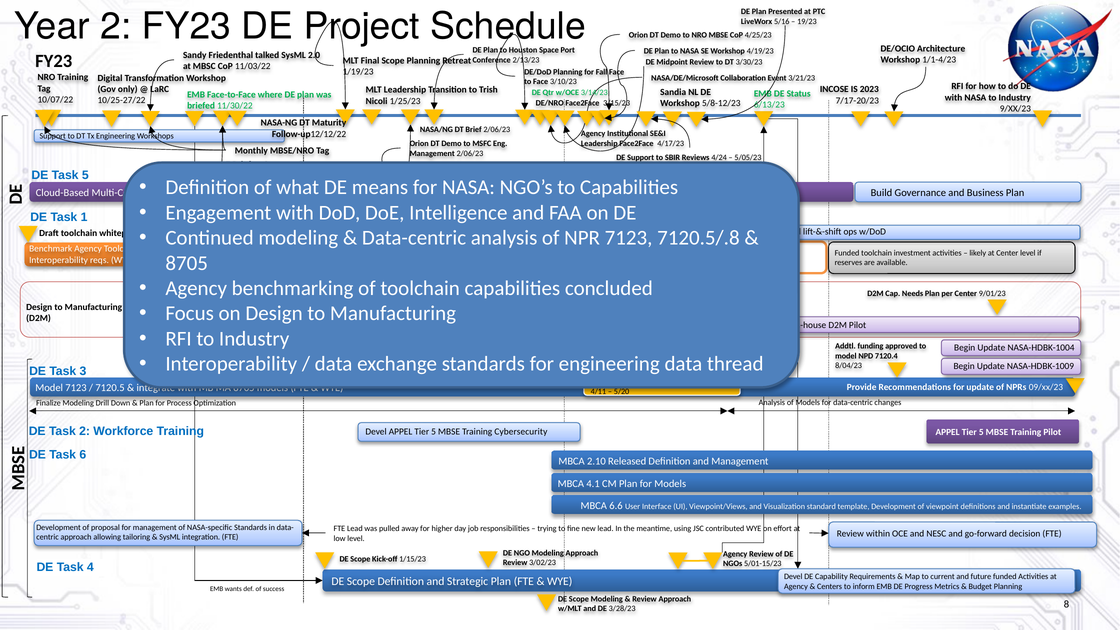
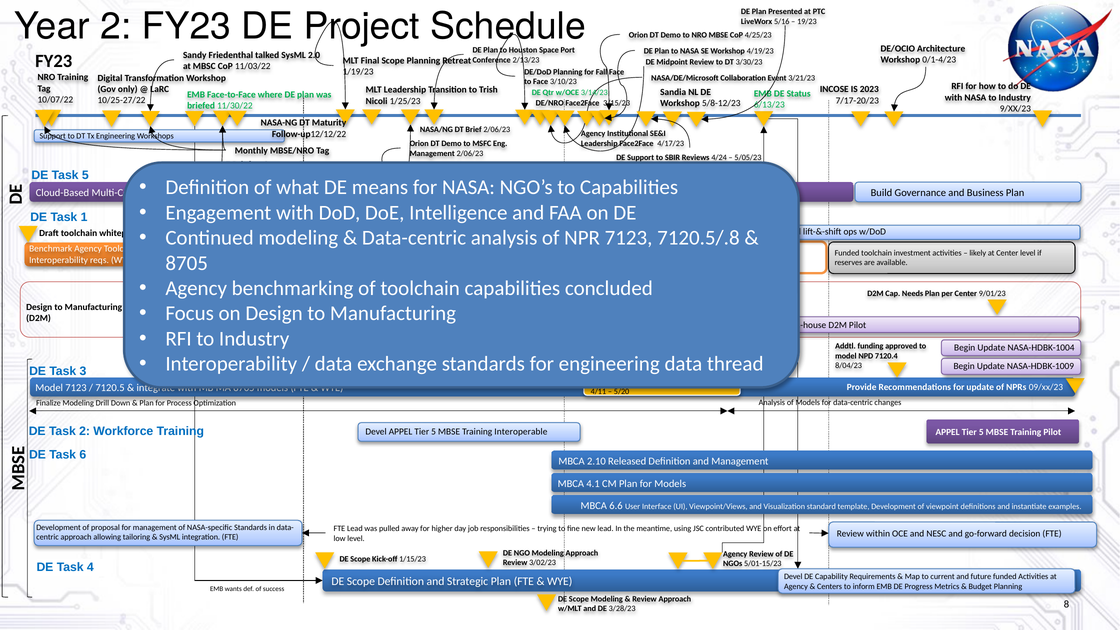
1/1-4/23: 1/1-4/23 -> 0/1-4/23
Cybersecurity: Cybersecurity -> Interoperable
